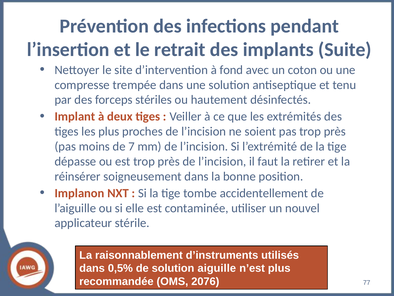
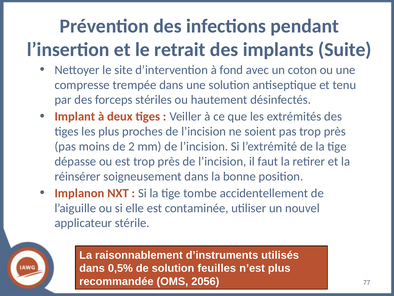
7: 7 -> 2
aiguille: aiguille -> feuilles
2076: 2076 -> 2056
